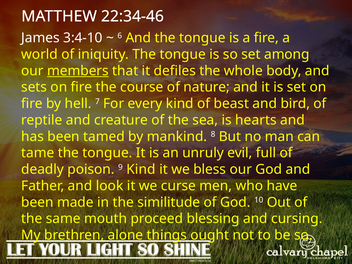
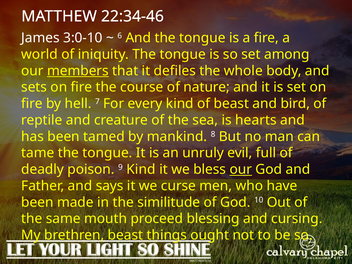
3:4-10: 3:4-10 -> 3:0-10
our at (241, 169) underline: none -> present
look: look -> says
brethren alone: alone -> beast
